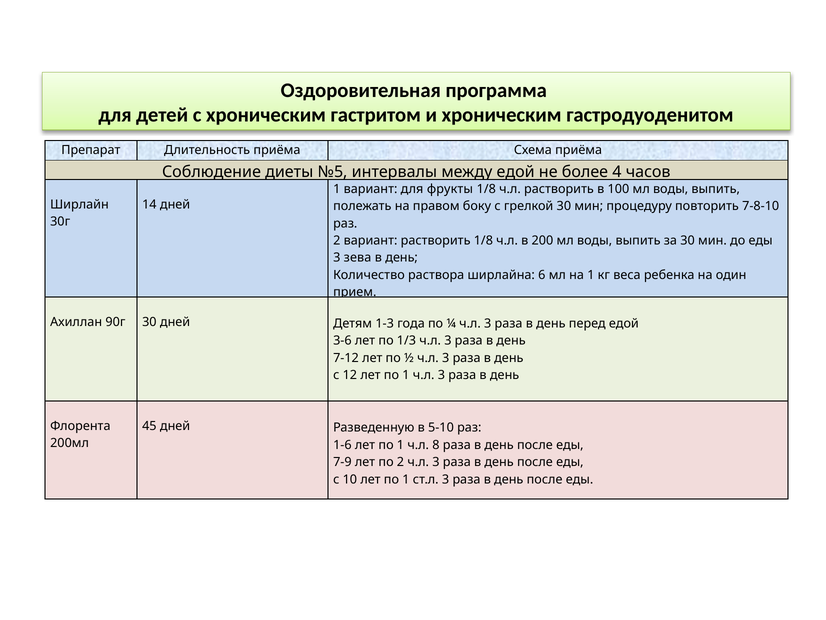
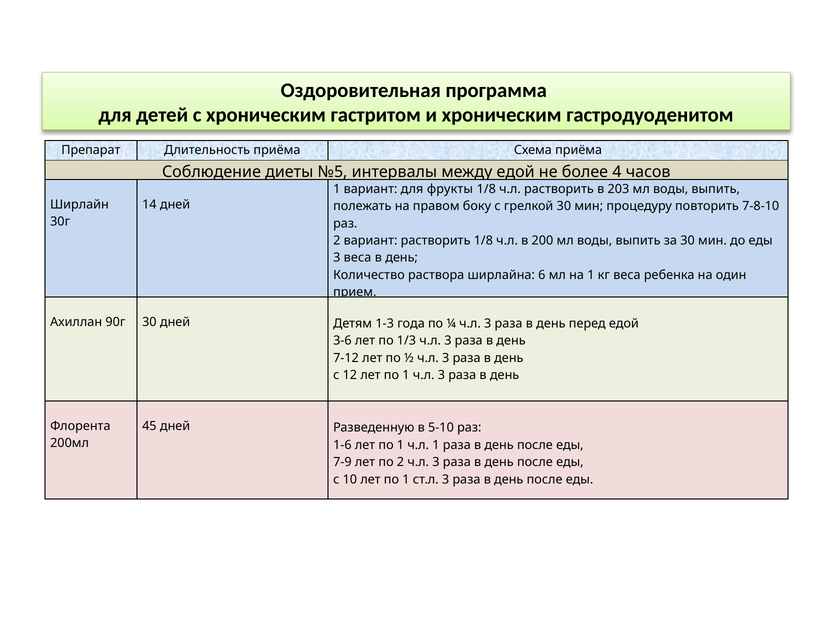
100: 100 -> 203
3 зева: зева -> веса
ч.л 8: 8 -> 1
